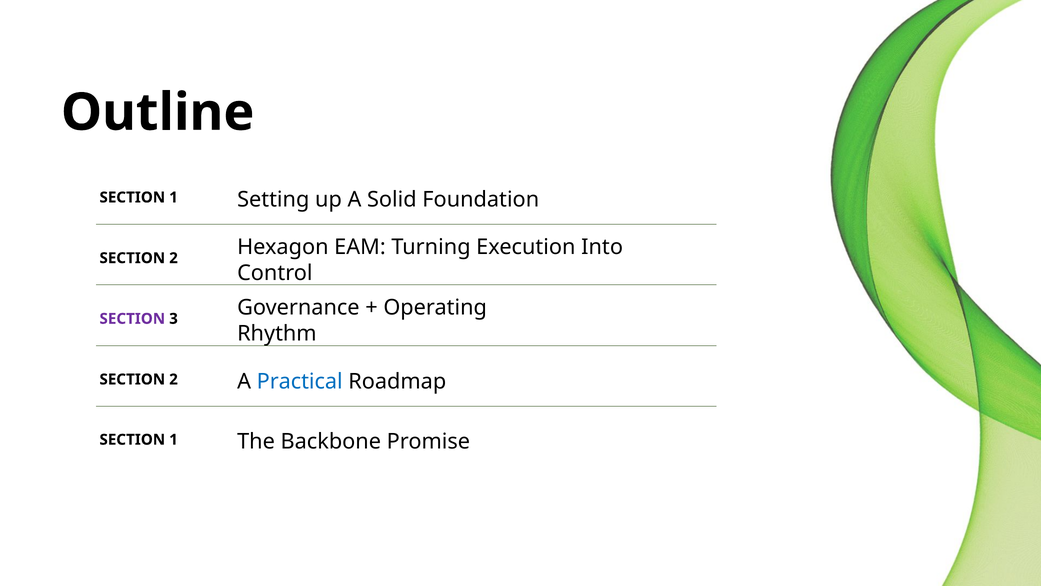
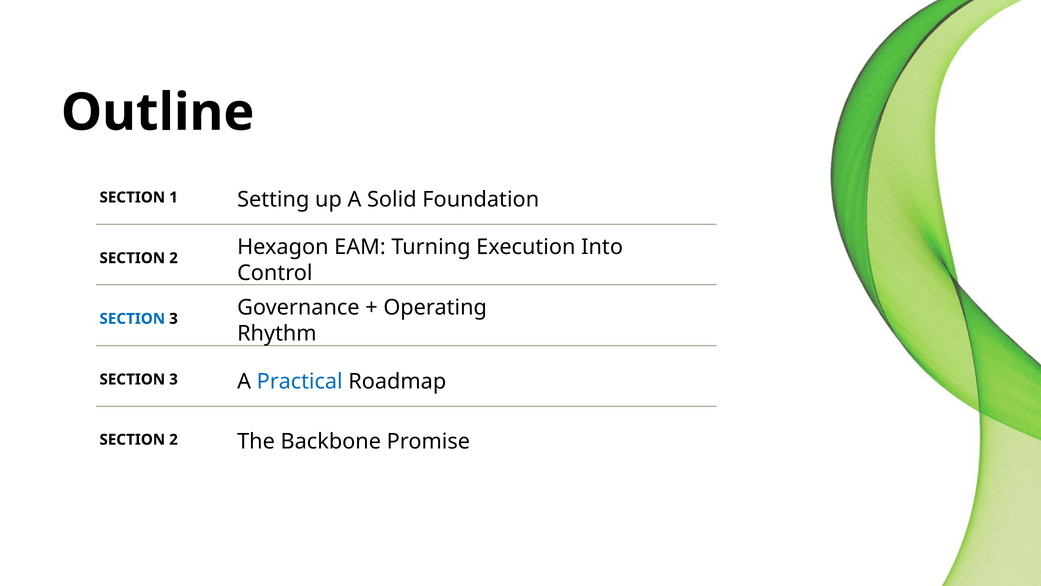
SECTION at (132, 319) colour: purple -> blue
2 at (174, 379): 2 -> 3
1 at (174, 439): 1 -> 2
